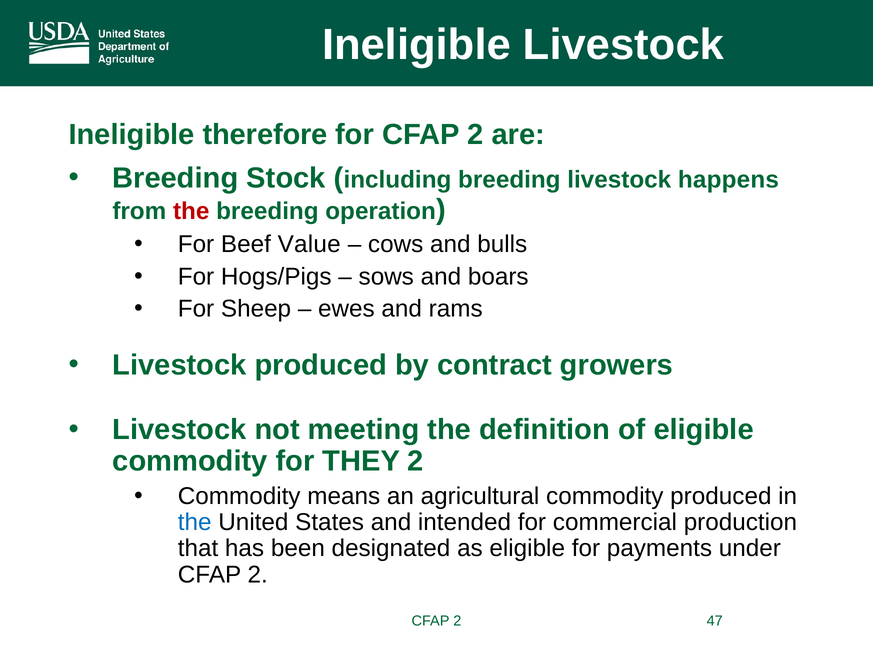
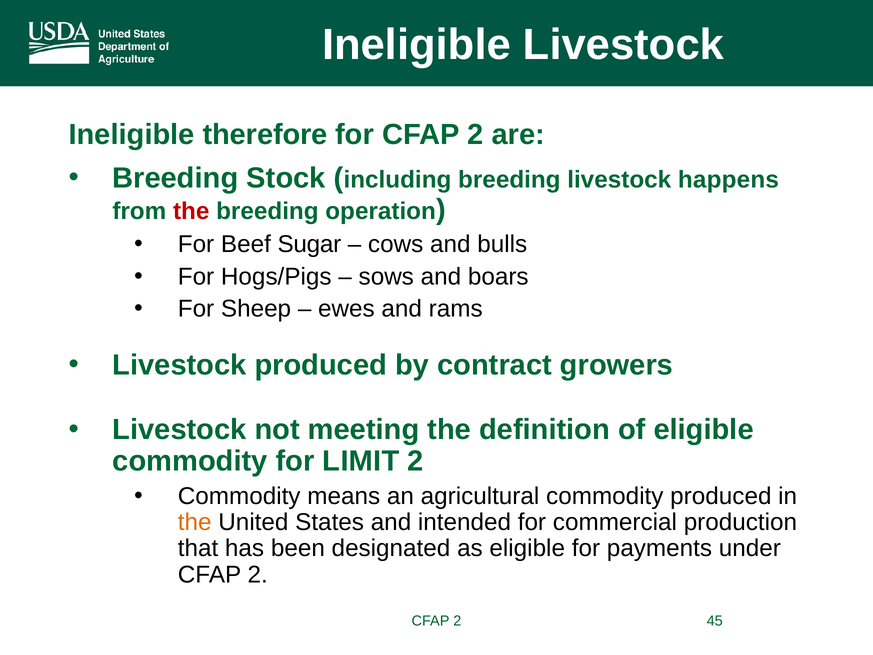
Value: Value -> Sugar
THEY: THEY -> LIMIT
the at (195, 522) colour: blue -> orange
47: 47 -> 45
